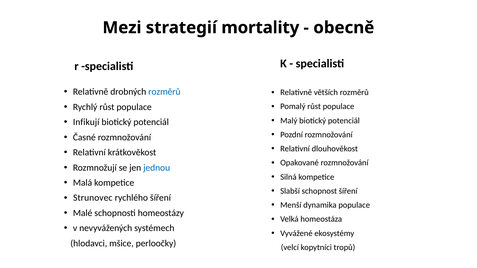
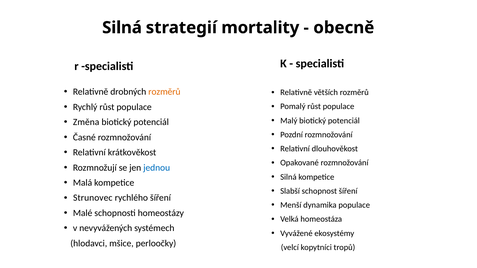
Mezi at (122, 28): Mezi -> Silná
rozměrů at (164, 92) colour: blue -> orange
Infikují: Infikují -> Změna
